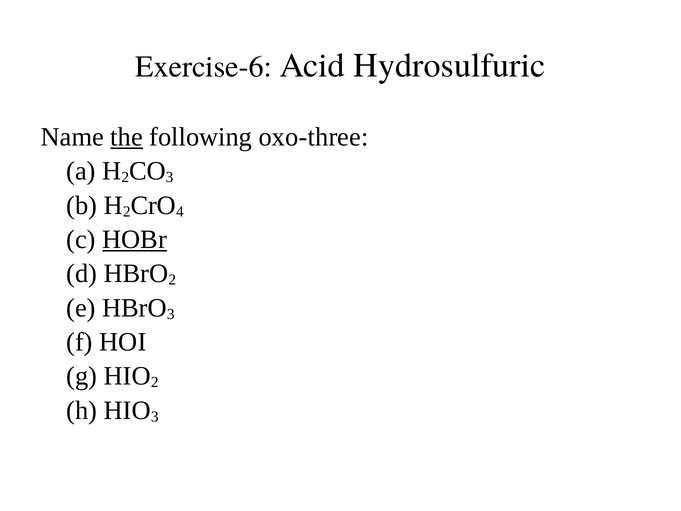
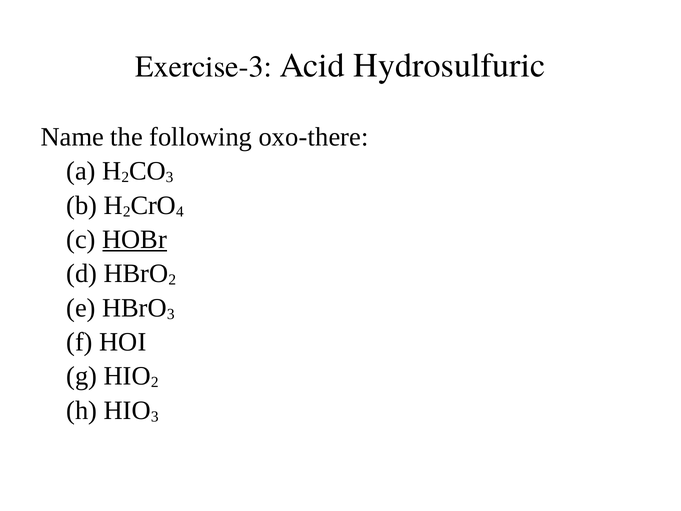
Exercise-6: Exercise-6 -> Exercise-3
the underline: present -> none
oxo-three: oxo-three -> oxo-there
